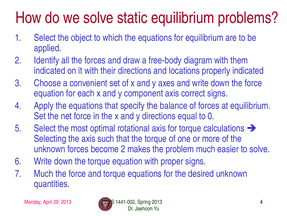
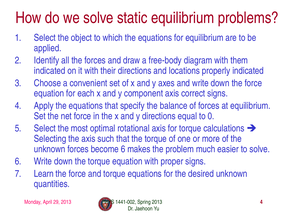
become 2: 2 -> 6
Much at (44, 173): Much -> Learn
